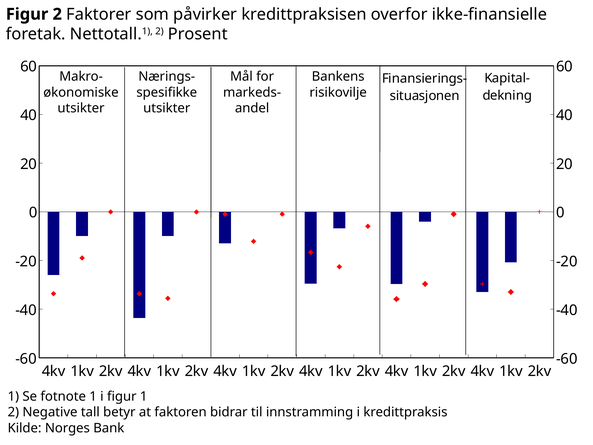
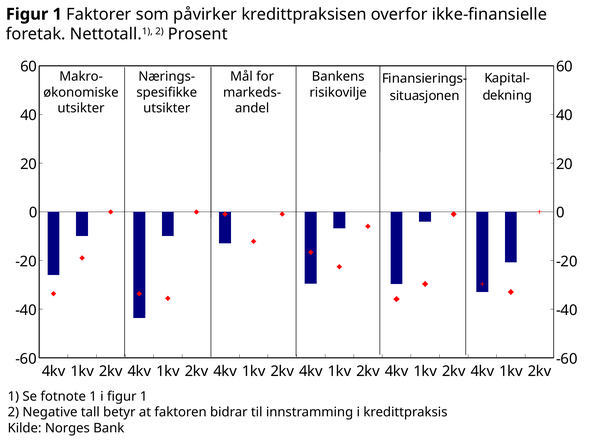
2 at (57, 14): 2 -> 1
